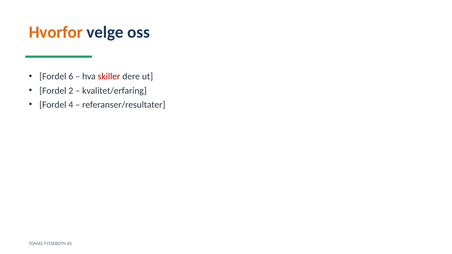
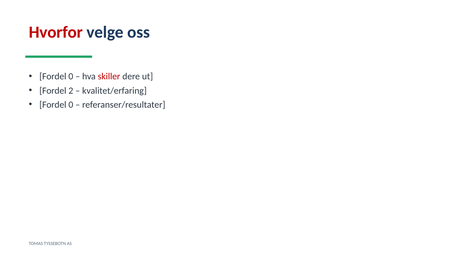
Hvorfor colour: orange -> red
6 at (71, 77): 6 -> 0
4 at (71, 105): 4 -> 0
